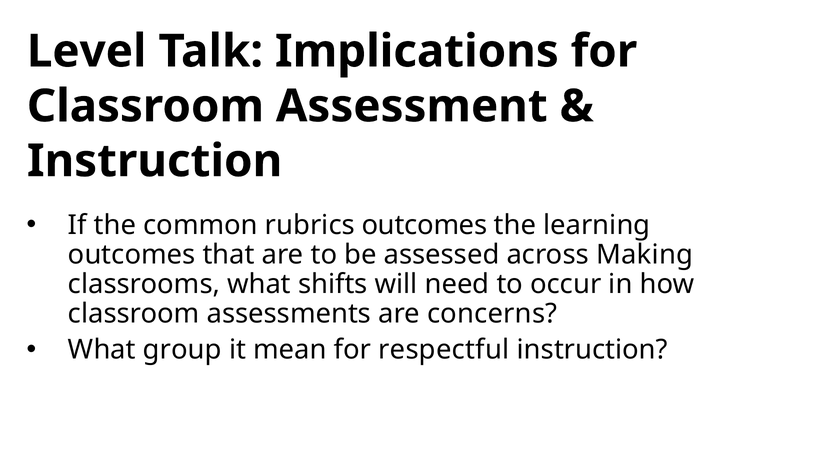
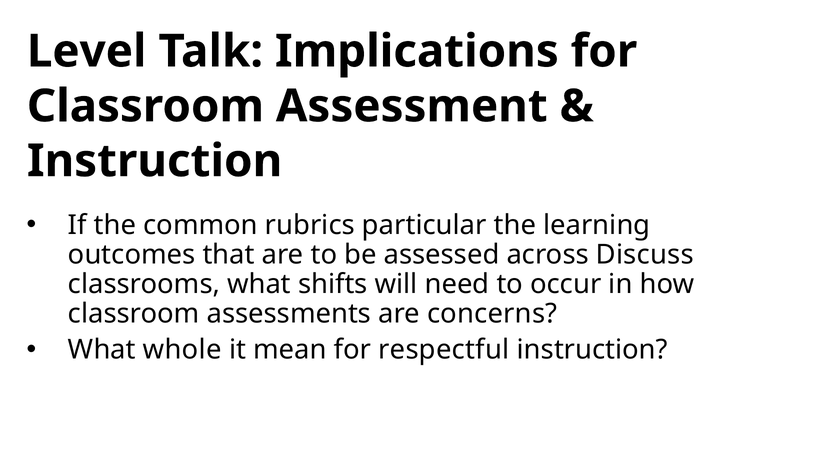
rubrics outcomes: outcomes -> particular
Making: Making -> Discuss
group: group -> whole
